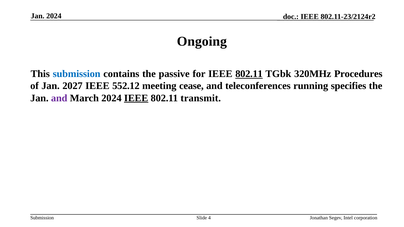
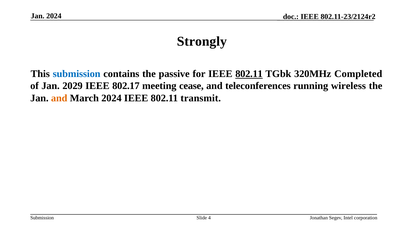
Ongoing: Ongoing -> Strongly
Procedures: Procedures -> Completed
2027: 2027 -> 2029
552.12: 552.12 -> 802.17
specifies: specifies -> wireless
and at (59, 98) colour: purple -> orange
IEEE at (136, 98) underline: present -> none
